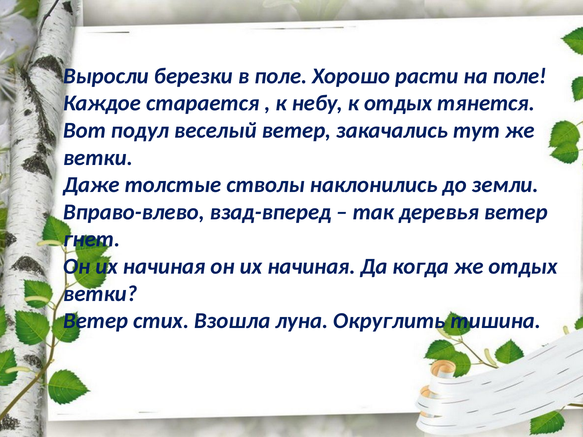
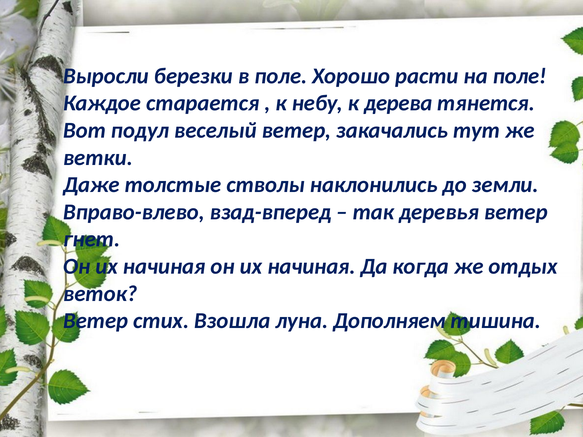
к отдых: отдых -> дерева
ветки at (100, 294): ветки -> веток
Округлить: Округлить -> Дополняем
